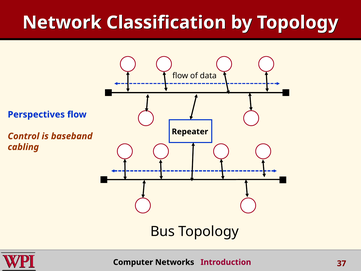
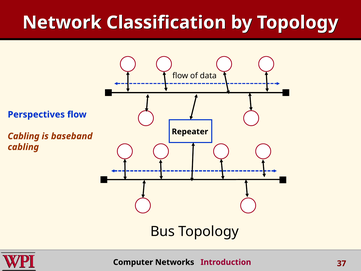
Control at (24, 136): Control -> Cabling
